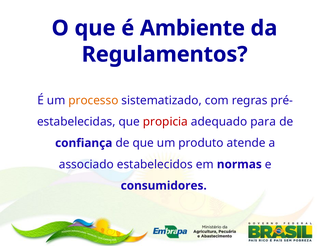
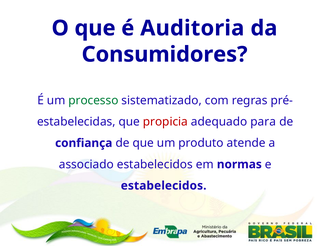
Ambiente: Ambiente -> Auditoria
Regulamentos: Regulamentos -> Consumidores
processo colour: orange -> green
consumidores at (164, 186): consumidores -> estabelecidos
